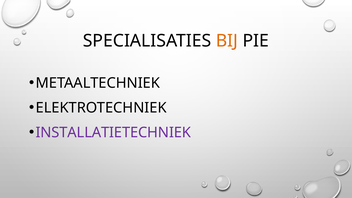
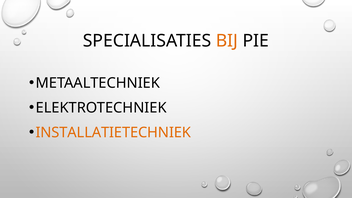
INSTALLATIETECHNIEK colour: purple -> orange
